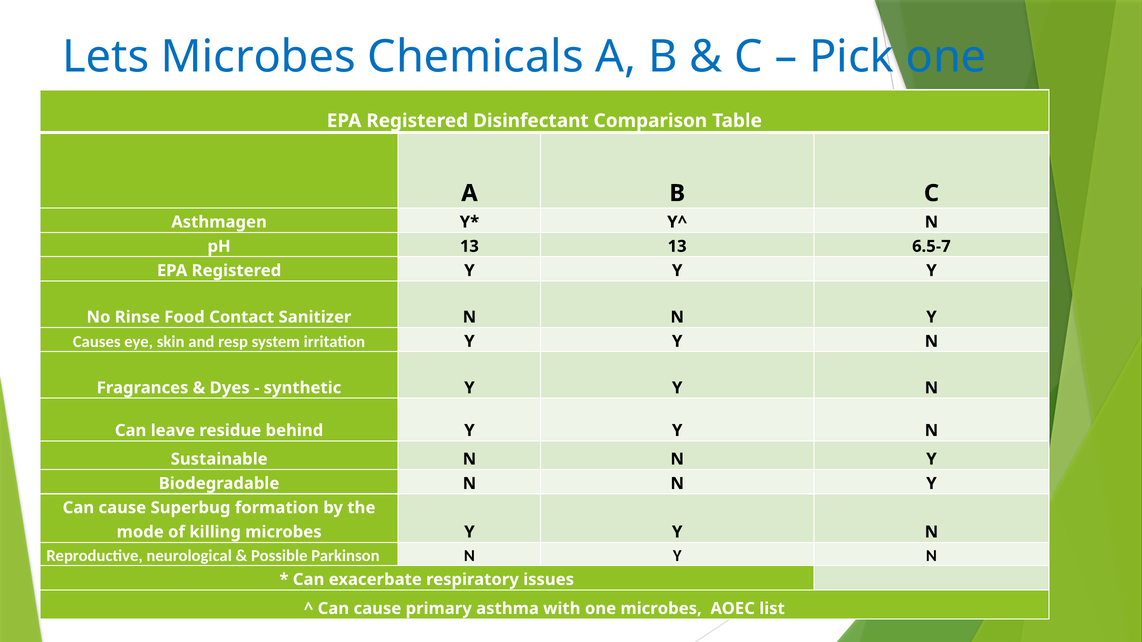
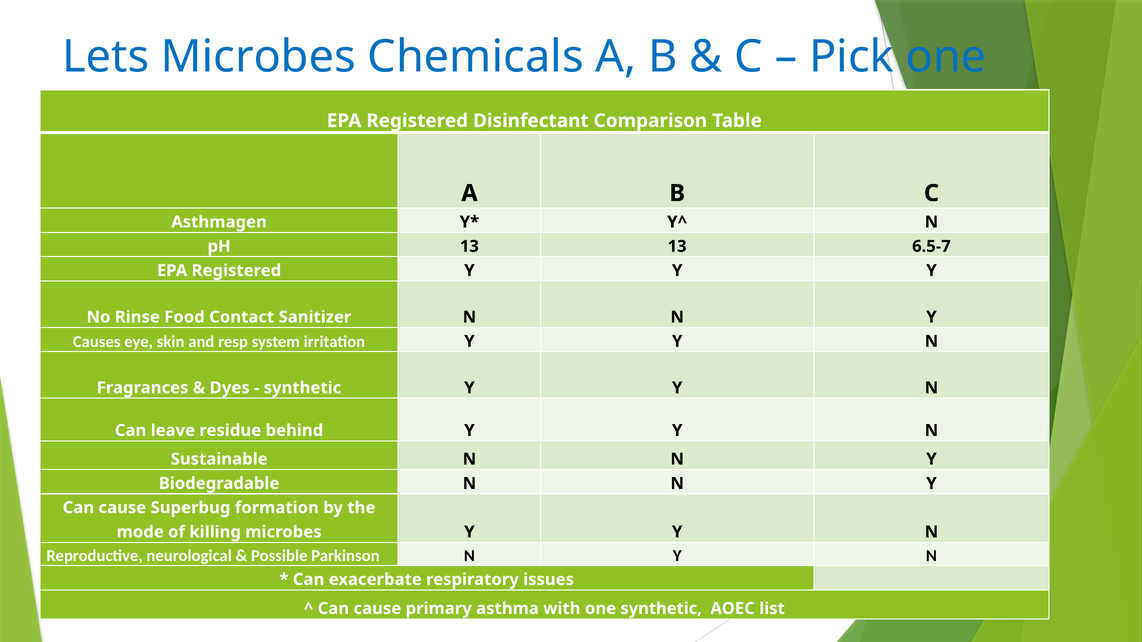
one microbes: microbes -> synthetic
